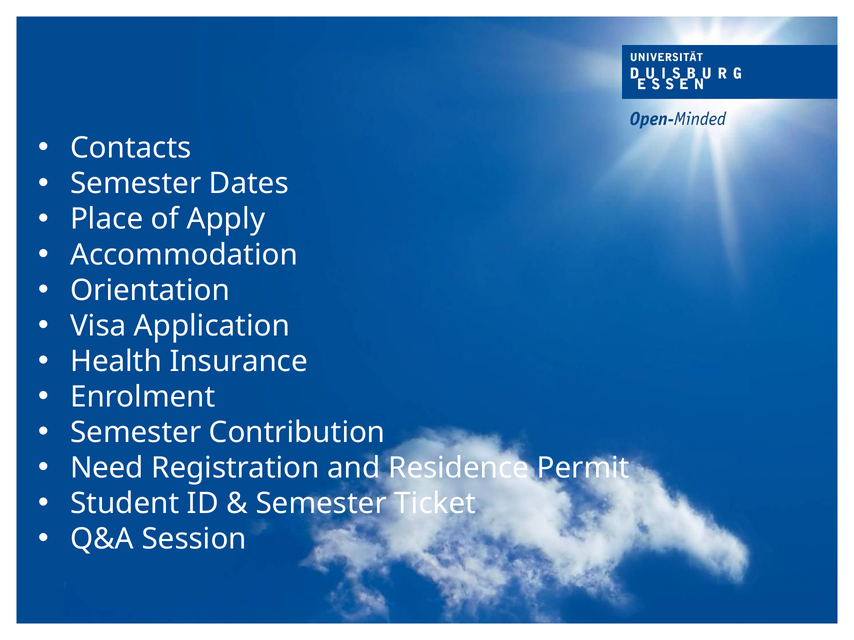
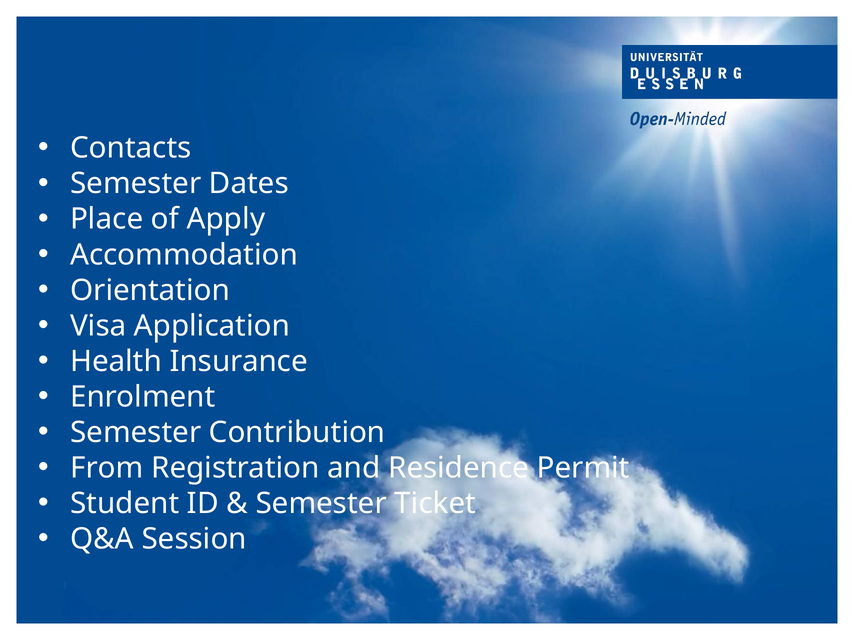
Need: Need -> From
